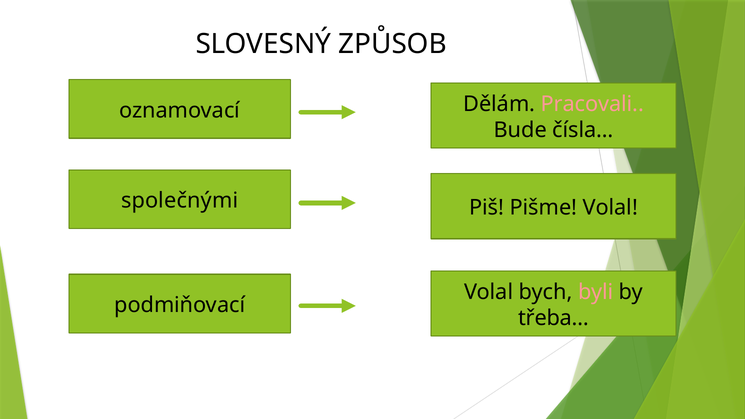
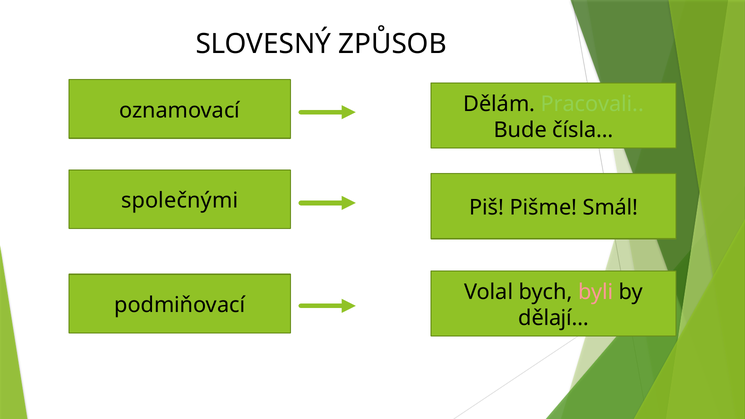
Pracovali colour: pink -> light green
Pišme Volal: Volal -> Smál
třeba…: třeba… -> dělají…
